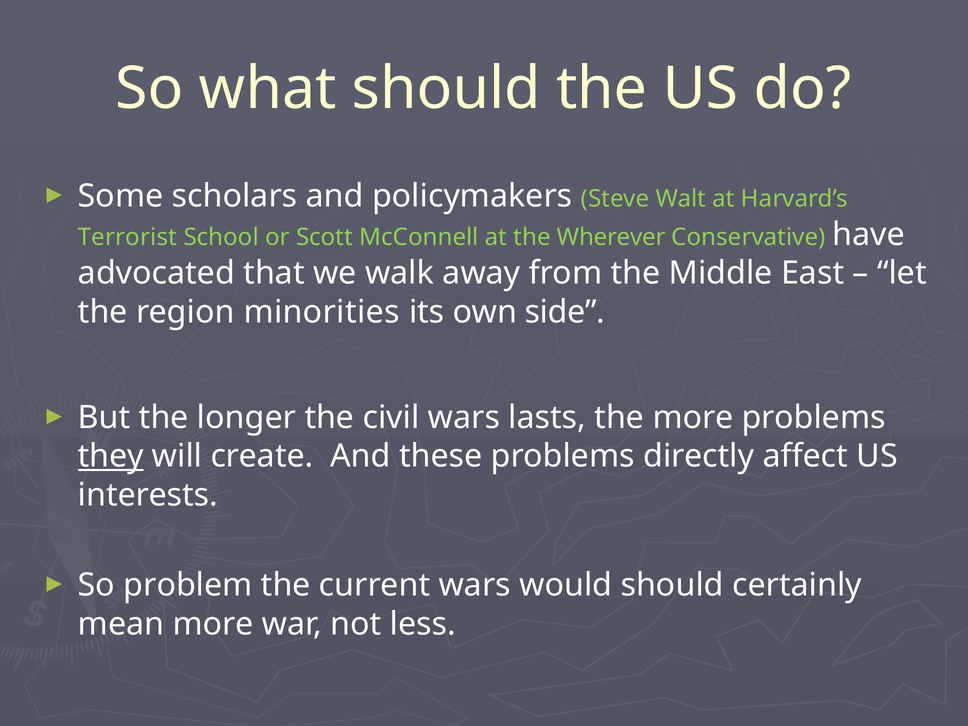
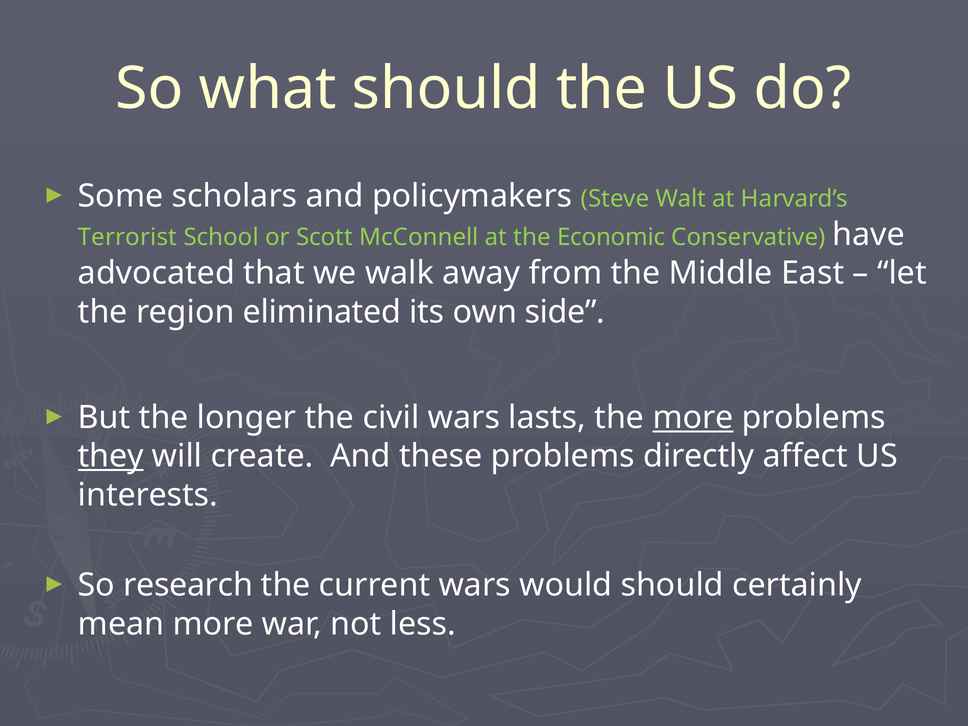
Wherever: Wherever -> Economic
minorities: minorities -> eliminated
more at (693, 417) underline: none -> present
problem: problem -> research
